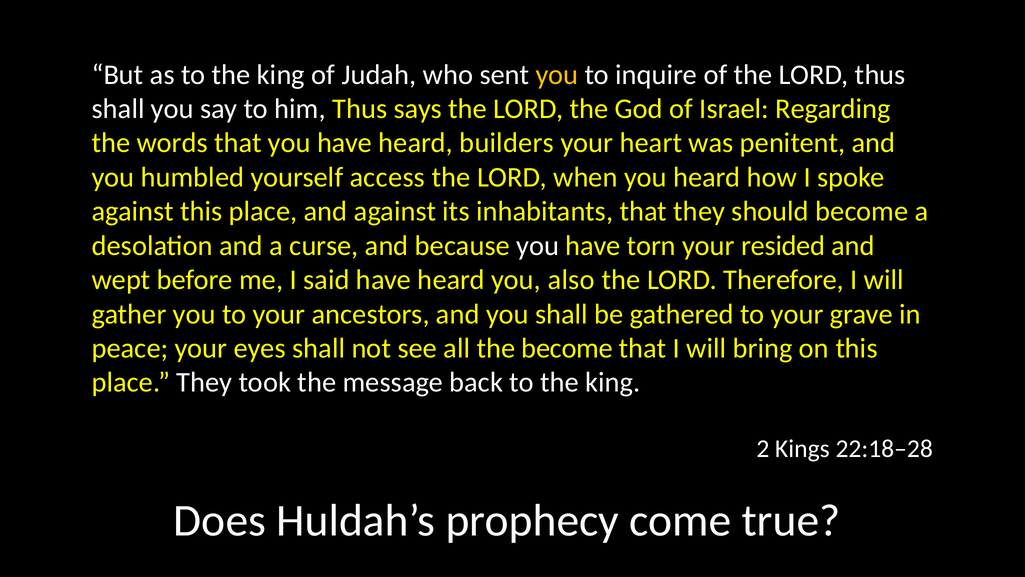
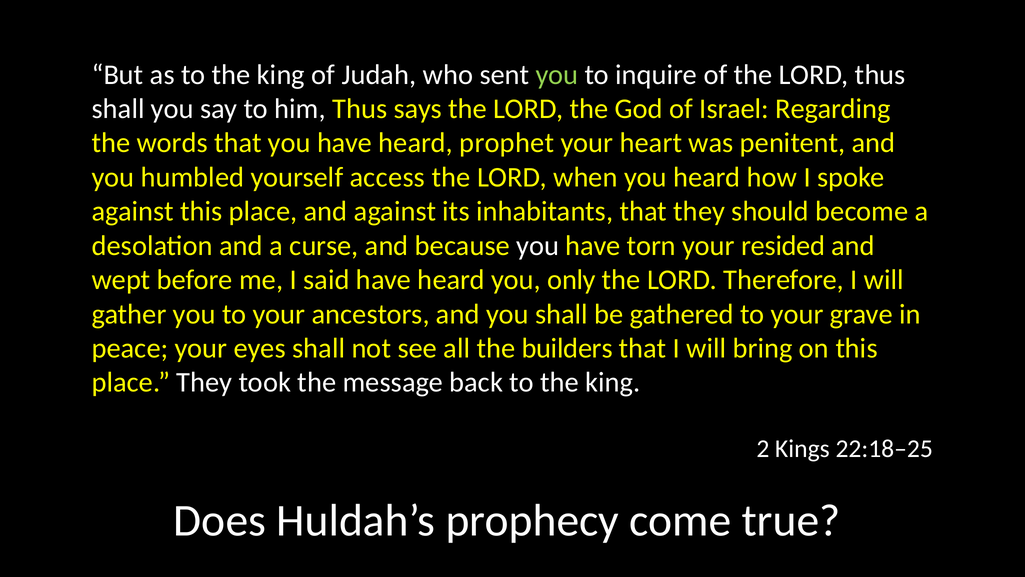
you at (557, 75) colour: yellow -> light green
builders: builders -> prophet
also: also -> only
the become: become -> builders
22:18–28: 22:18–28 -> 22:18–25
